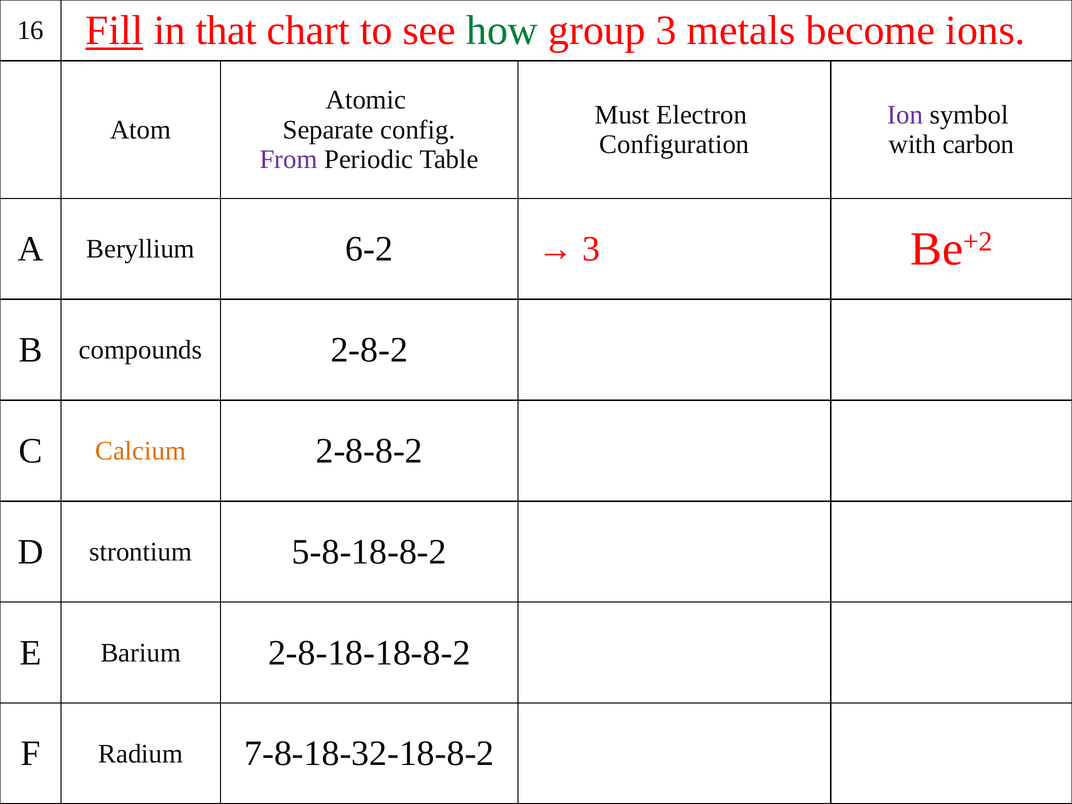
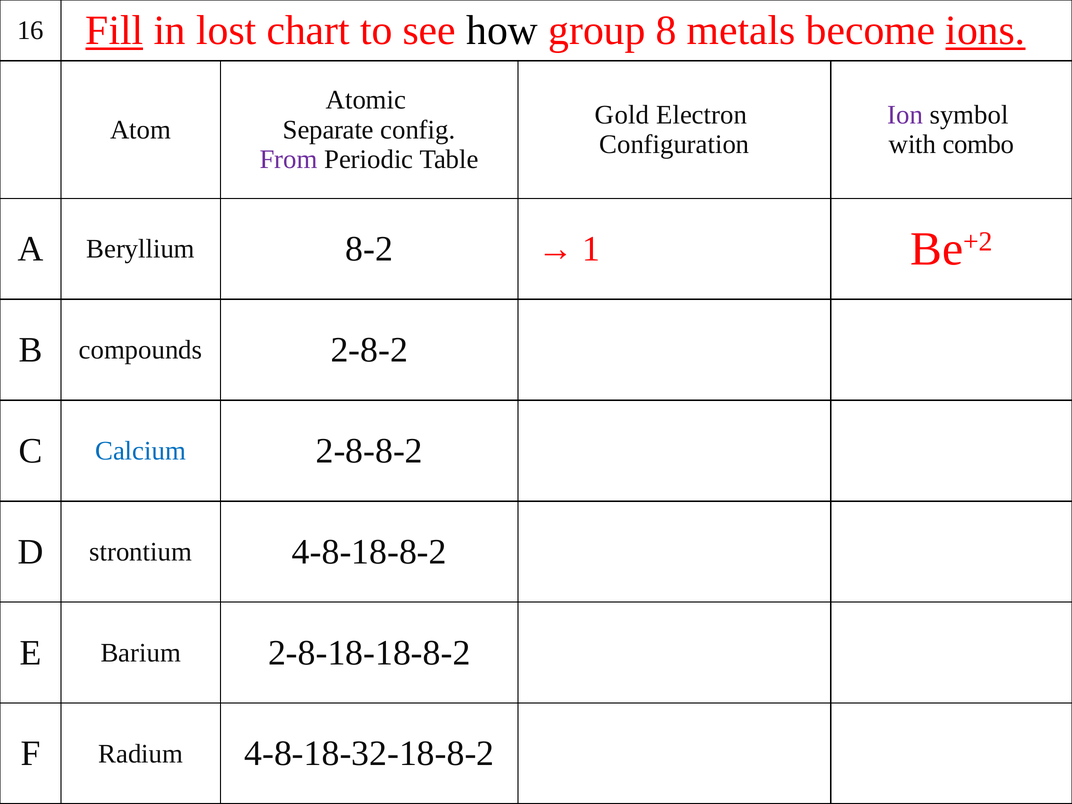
that: that -> lost
how colour: green -> black
group 3: 3 -> 8
ions underline: none -> present
Must: Must -> Gold
carbon: carbon -> combo
6-2: 6-2 -> 8-2
3 at (591, 249): 3 -> 1
Calcium colour: orange -> blue
5-8-18-8-2: 5-8-18-8-2 -> 4-8-18-8-2
7-8-18-32-18-8-2: 7-8-18-32-18-8-2 -> 4-8-18-32-18-8-2
